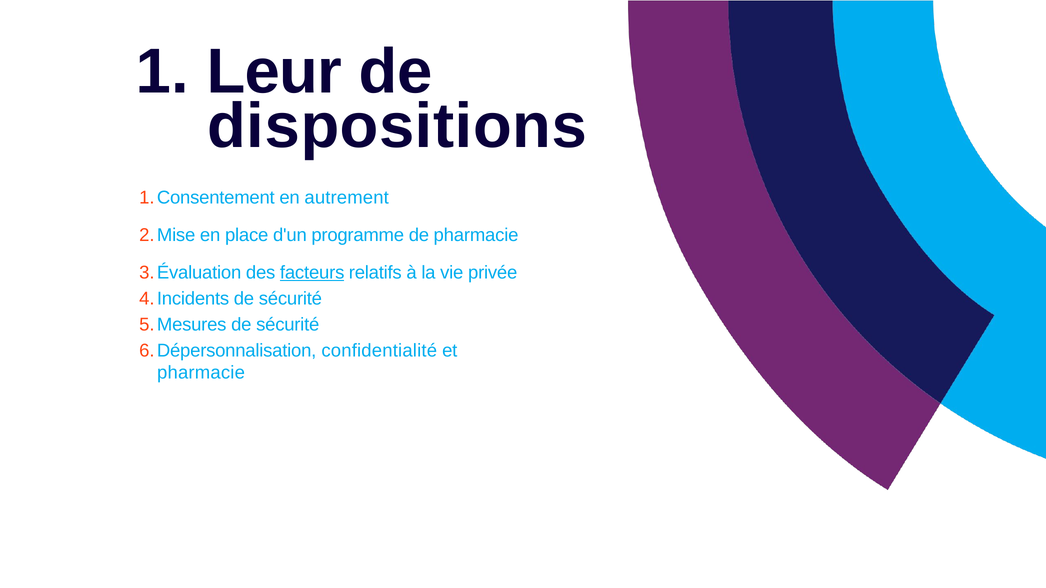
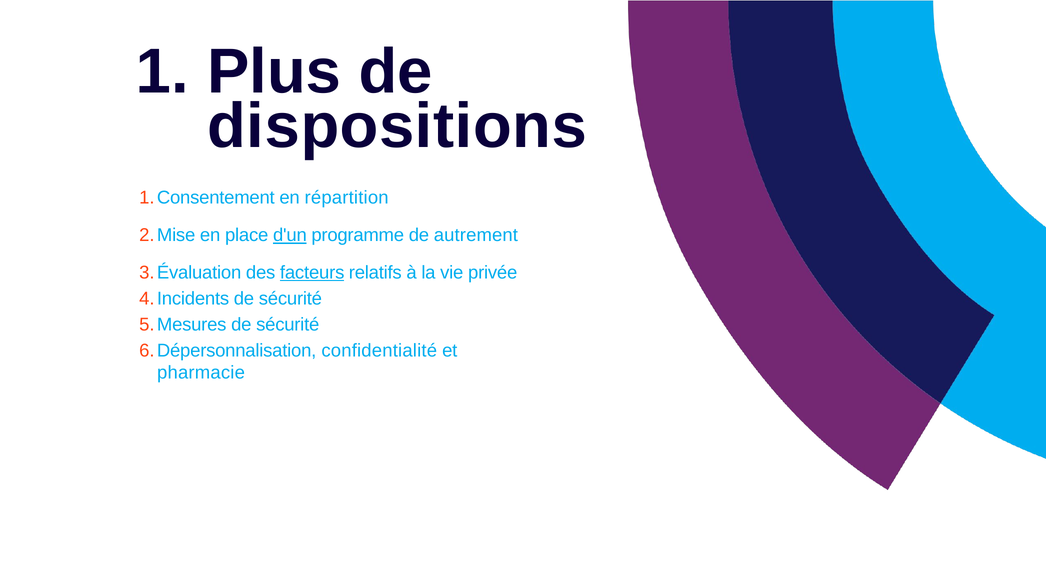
Leur: Leur -> Plus
autrement: autrement -> répartition
d'un underline: none -> present
de pharmacie: pharmacie -> autrement
